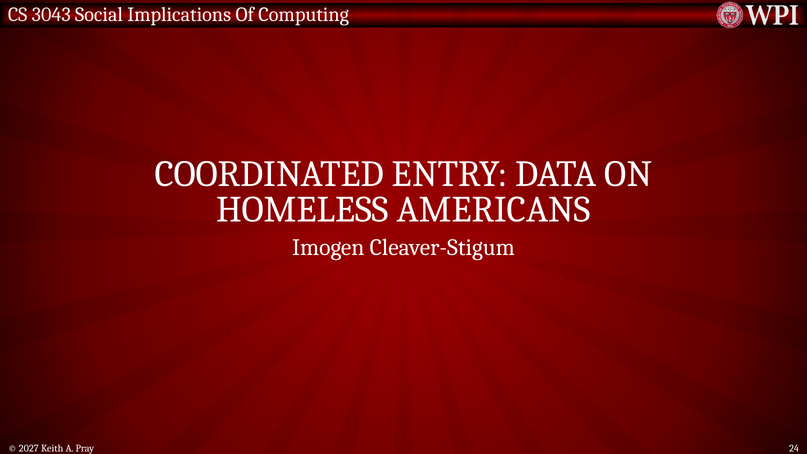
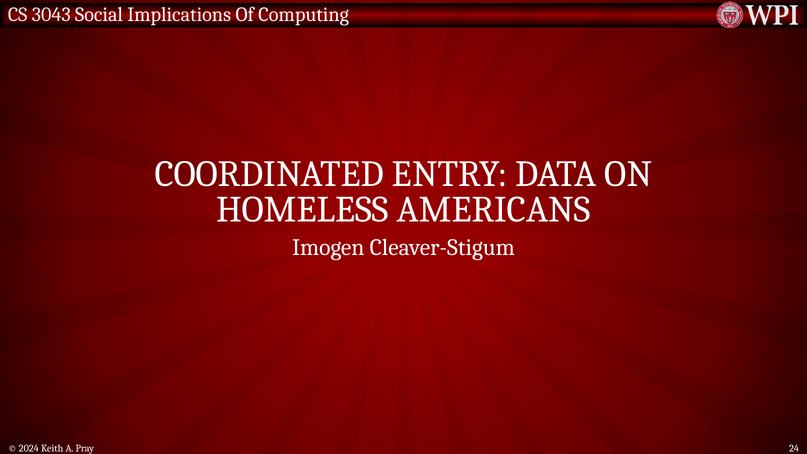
2027: 2027 -> 2024
